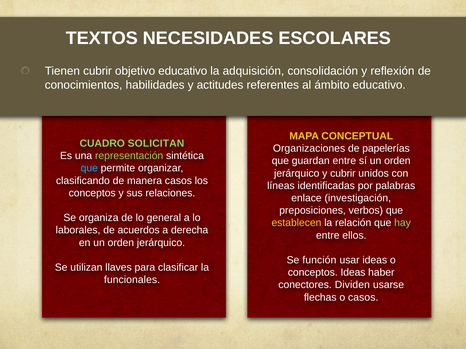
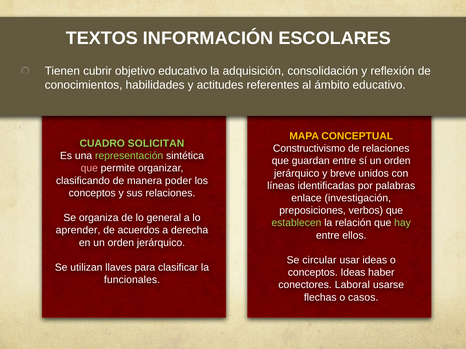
NECESIDADES: NECESIDADES -> INFORMACIÓN
Organizaciones: Organizaciones -> Constructivismo
de papelerías: papelerías -> relaciones
que at (89, 168) colour: light blue -> pink
y cubrir: cubrir -> breve
manera casos: casos -> poder
establecen colour: yellow -> light green
laborales: laborales -> aprender
función: función -> circular
Dividen: Dividen -> Laboral
